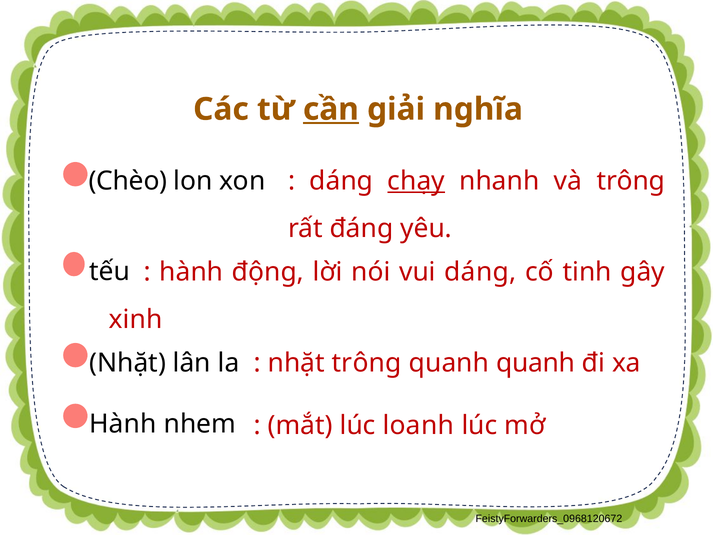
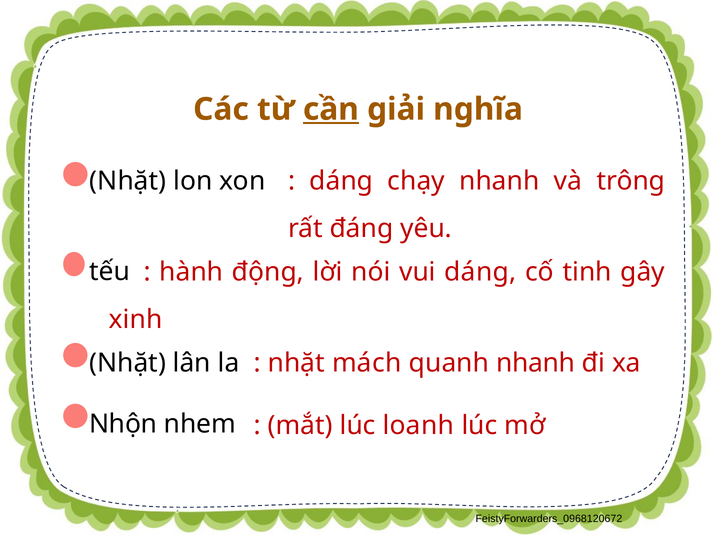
Chèo at (128, 181): Chèo -> Nhặt
chạy underline: present -> none
nhặt trông: trông -> mách
quanh quanh: quanh -> nhanh
Hành at (123, 424): Hành -> Nhộn
